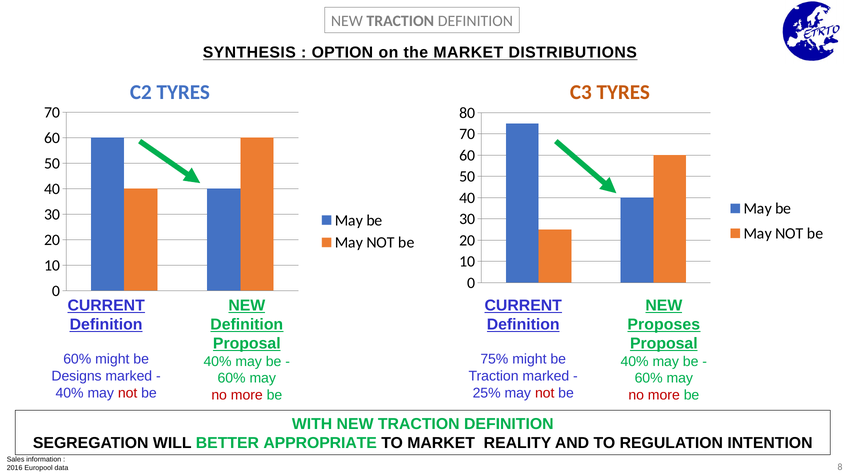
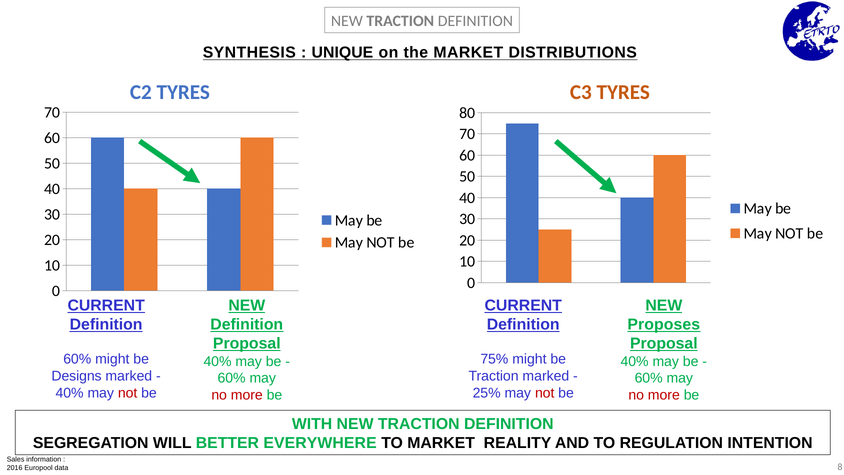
OPTION: OPTION -> UNIQUE
APPROPRIATE: APPROPRIATE -> EVERYWHERE
